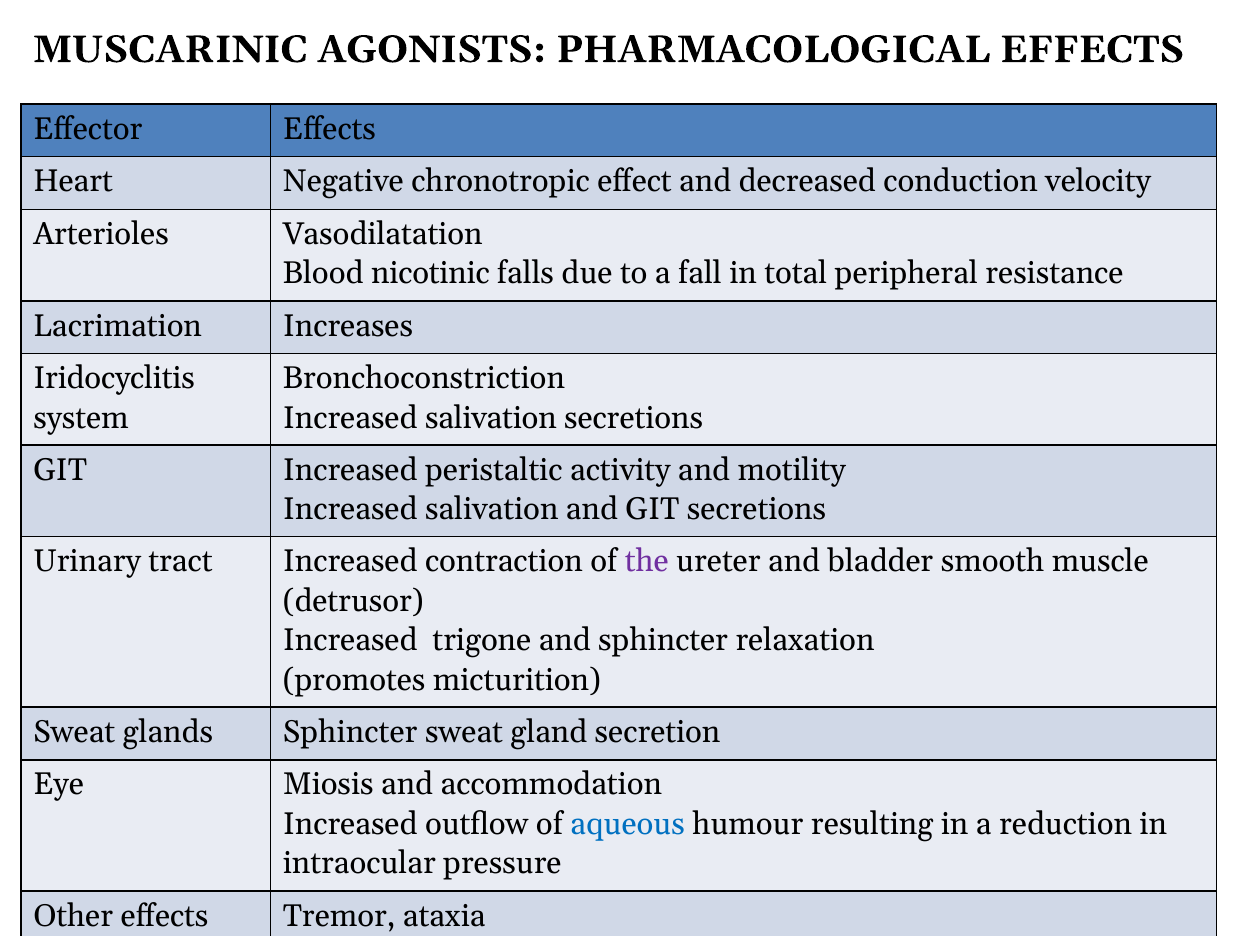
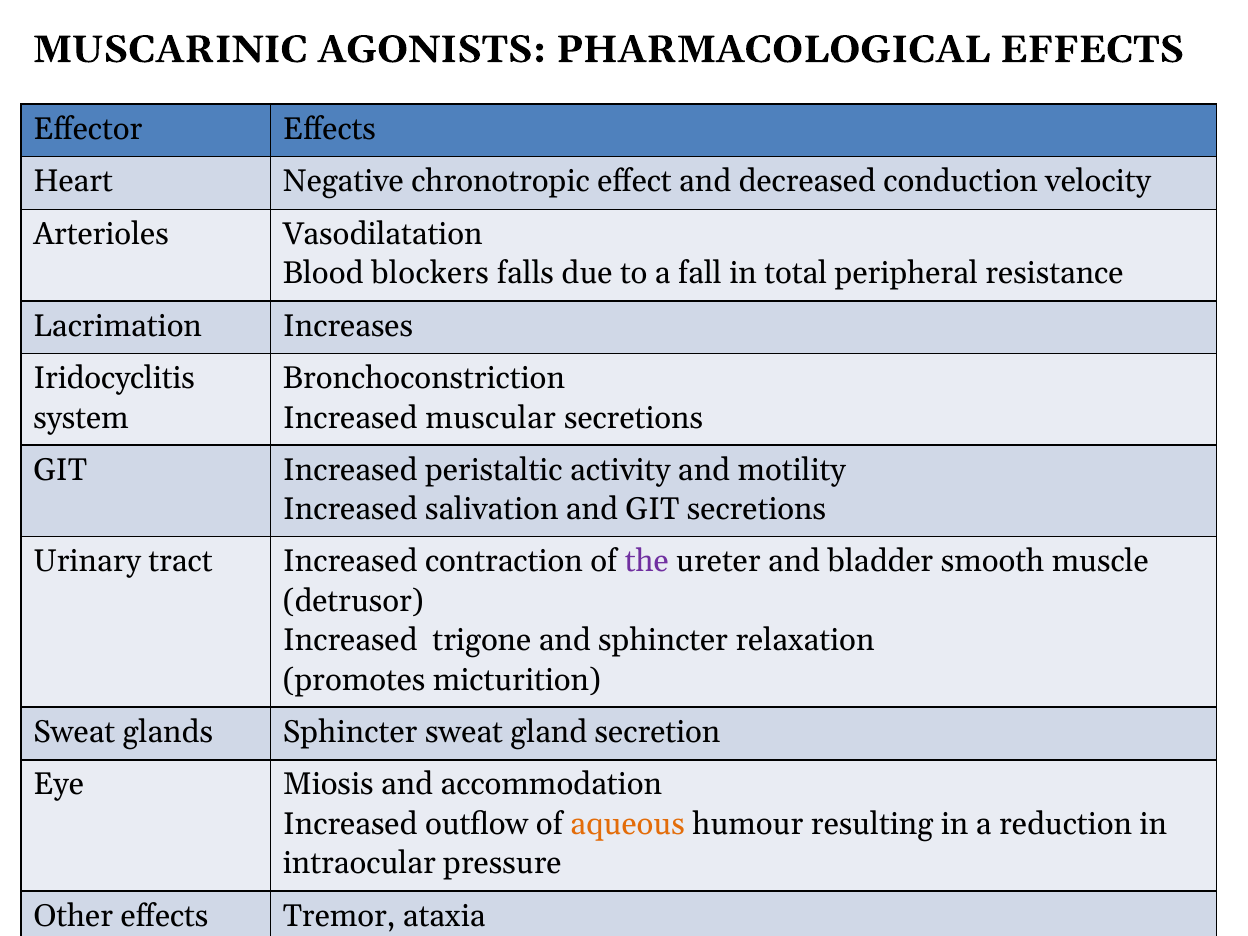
nicotinic: nicotinic -> blockers
salivation at (491, 418): salivation -> muscular
aqueous colour: blue -> orange
